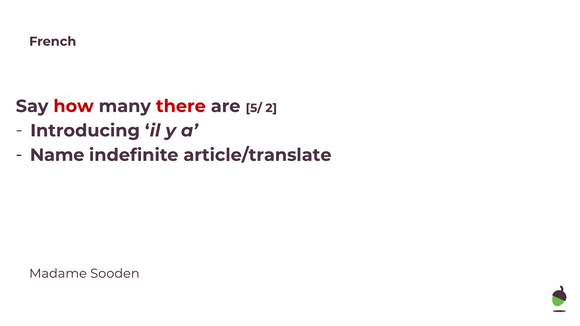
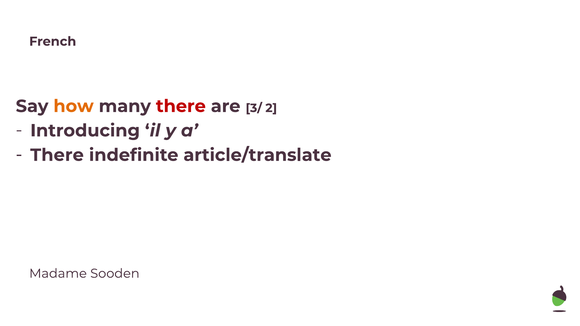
how colour: red -> orange
5/: 5/ -> 3/
Name at (57, 155): Name -> There
